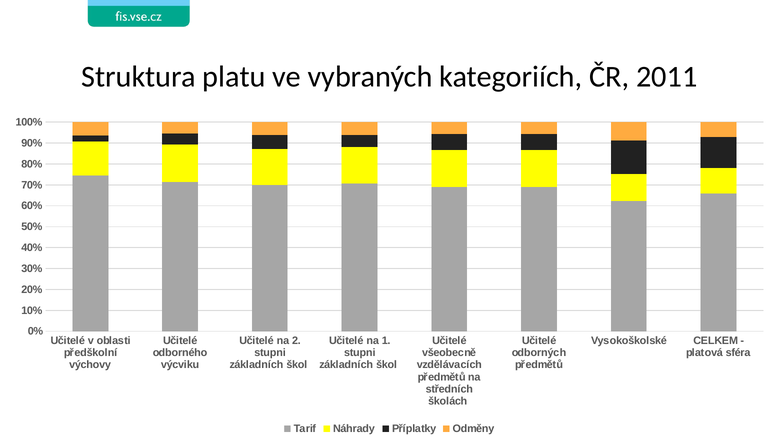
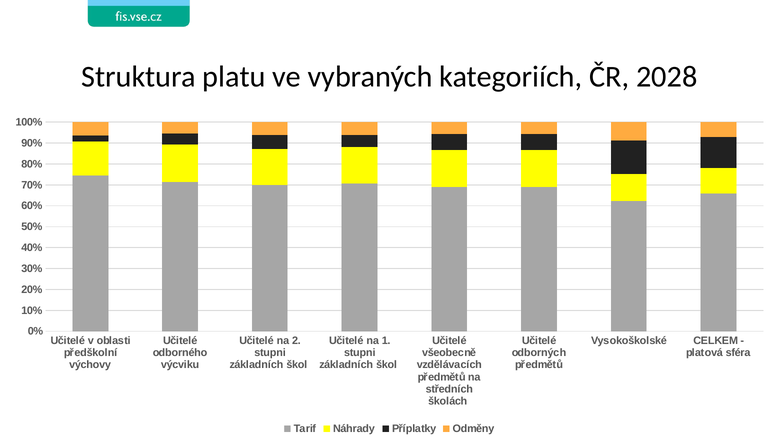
2011: 2011 -> 2028
